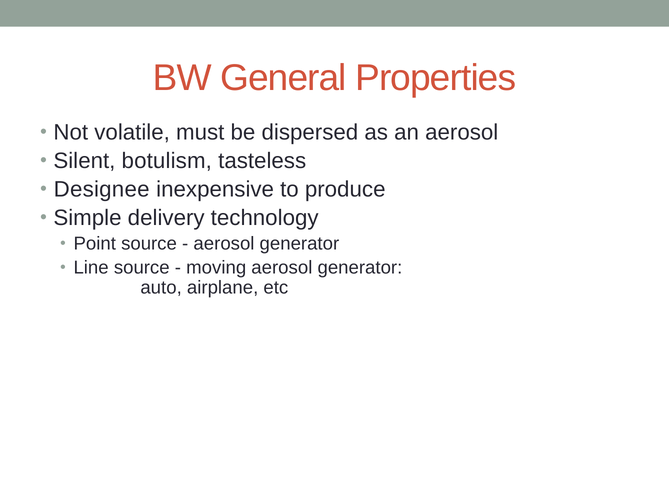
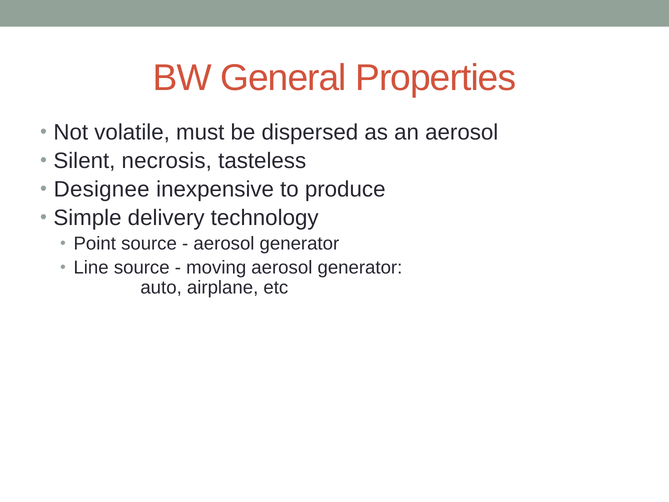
botulism: botulism -> necrosis
